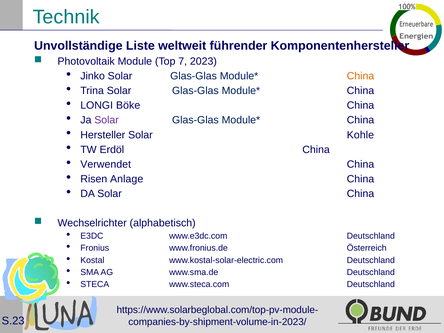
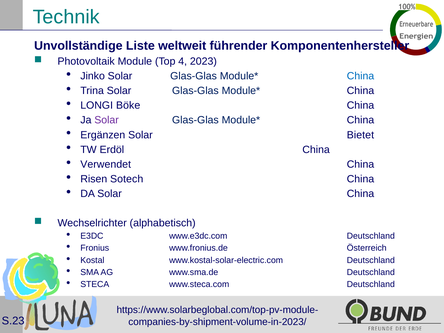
7: 7 -> 4
China at (360, 76) colour: orange -> blue
Hersteller: Hersteller -> Ergänzen
Kohle: Kohle -> Bietet
Anlage: Anlage -> Sotech
